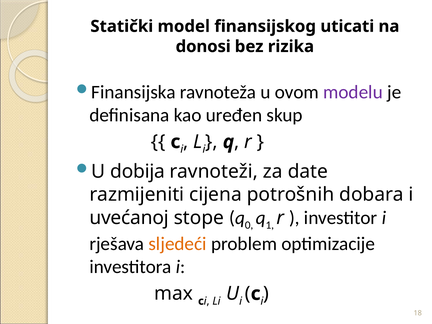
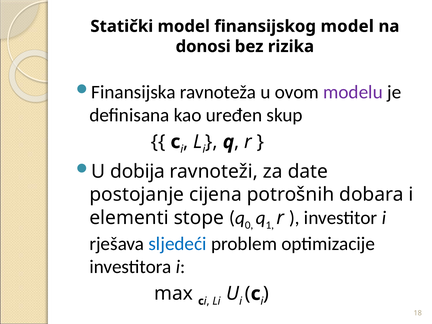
finansijskog uticati: uticati -> model
razmijeniti: razmijeniti -> postojanje
uvećanoj: uvećanoj -> elementi
sljedeći colour: orange -> blue
